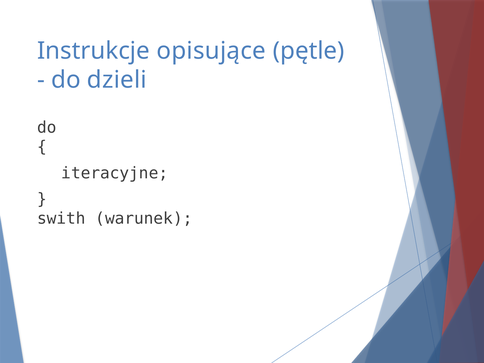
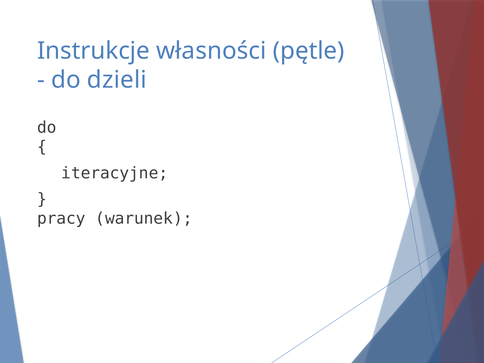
opisujące: opisujące -> własności
swith: swith -> pracy
